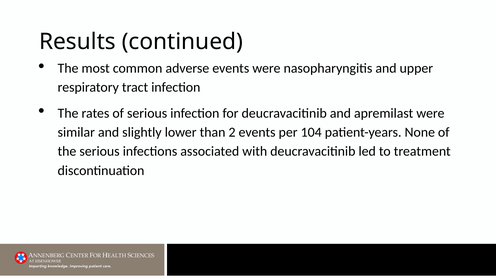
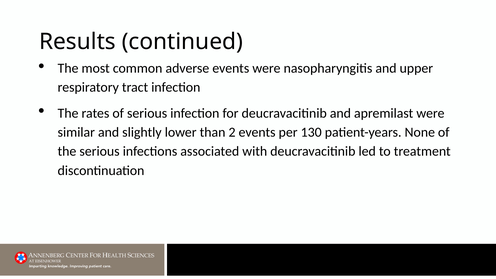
104: 104 -> 130
